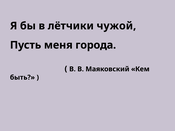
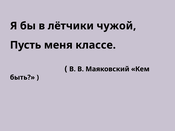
города: города -> классе
